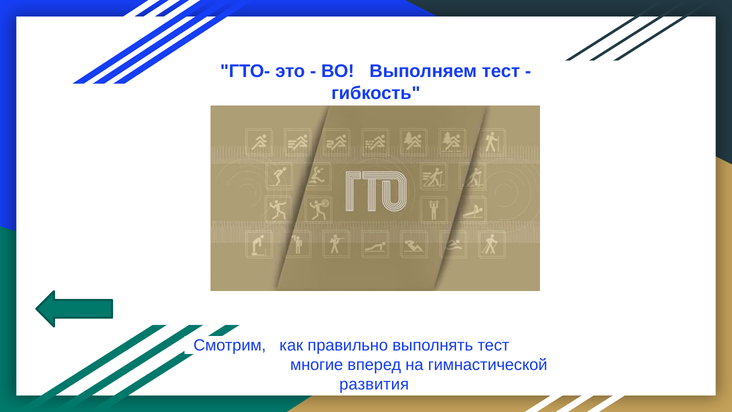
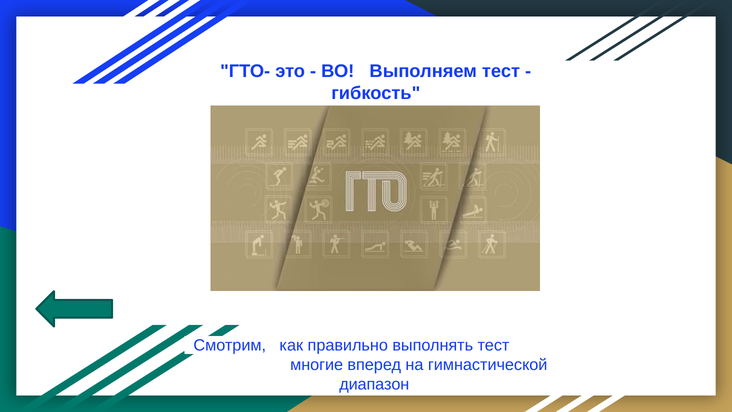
развития: развития -> диапазон
